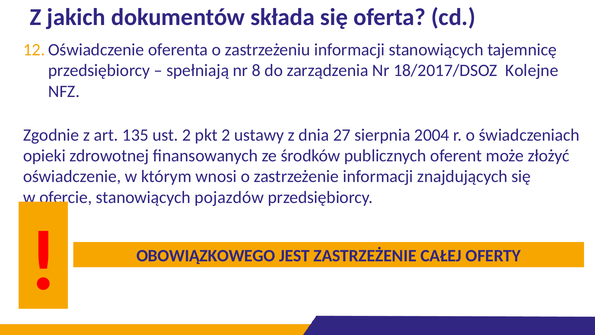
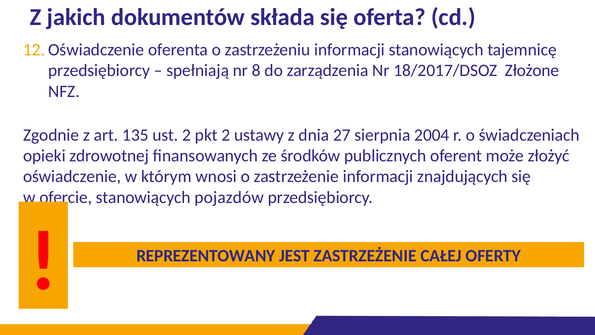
Kolejne: Kolejne -> Złożone
OBOWIĄZKOWEGO: OBOWIĄZKOWEGO -> REPREZENTOWANY
